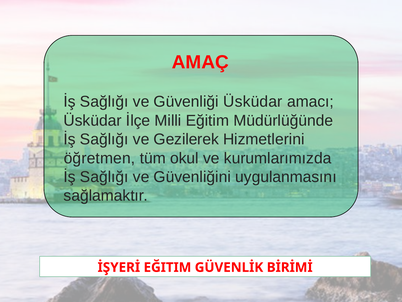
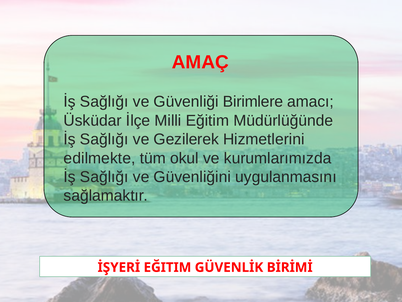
Güvenliği Üsküdar: Üsküdar -> Birimlere
öğretmen: öğretmen -> edilmekte
